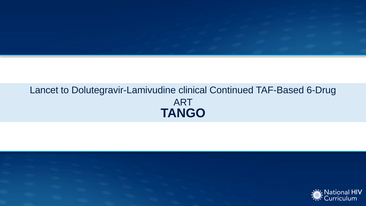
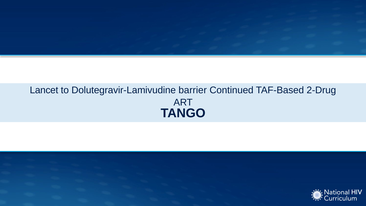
clinical: clinical -> barrier
6-Drug: 6-Drug -> 2-Drug
